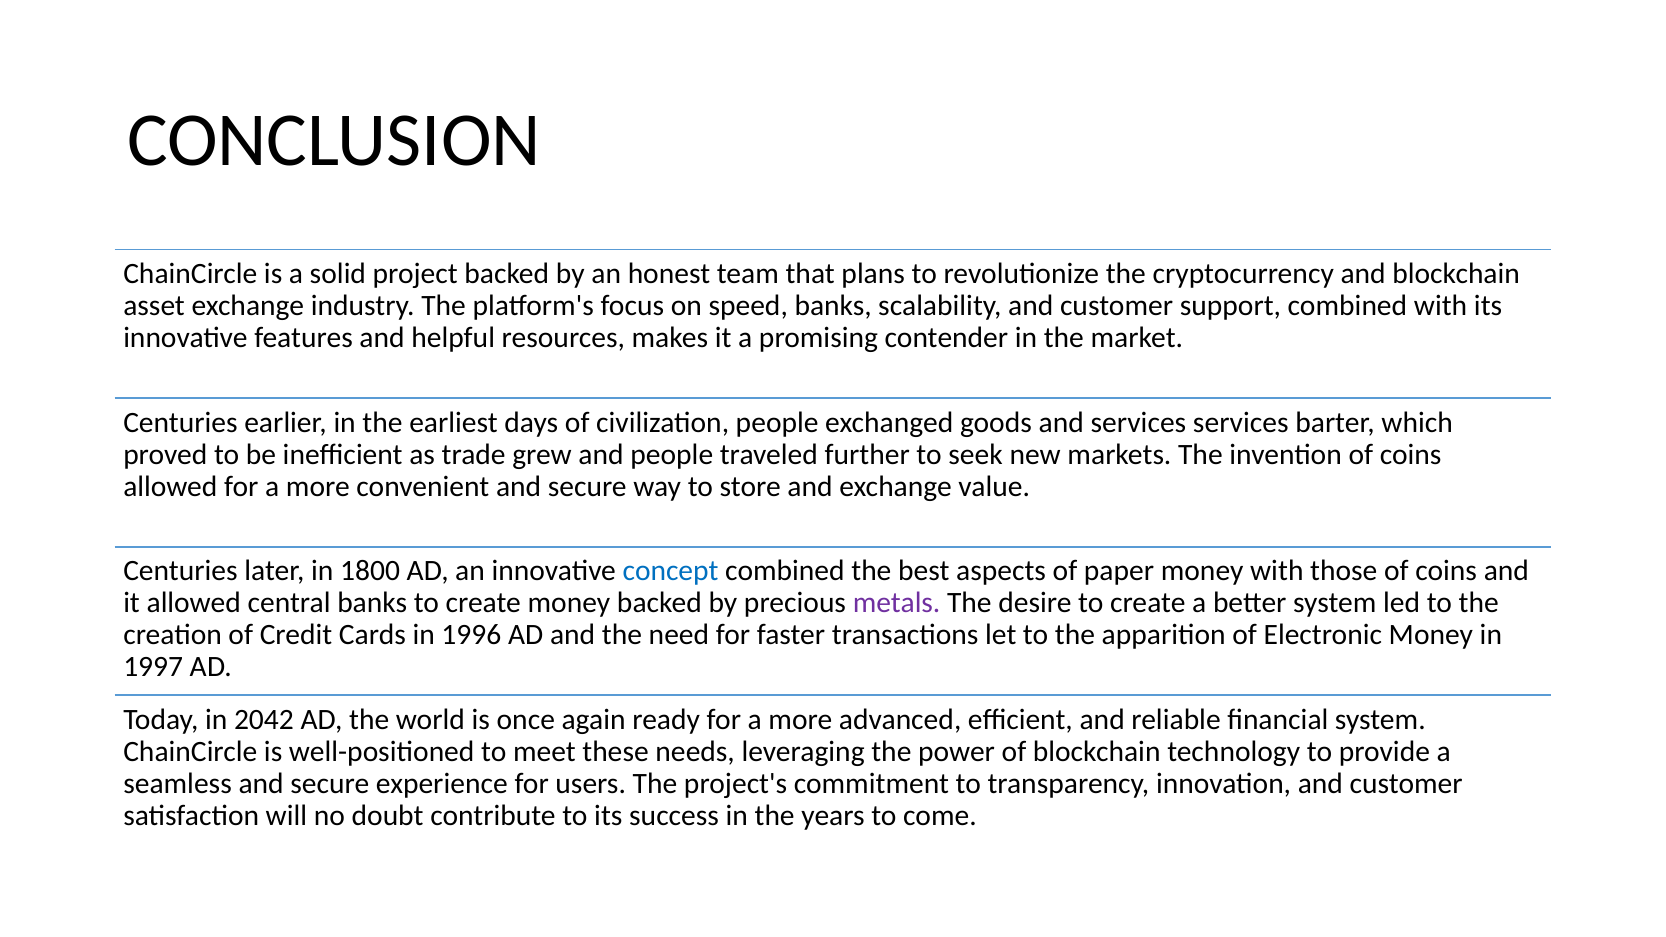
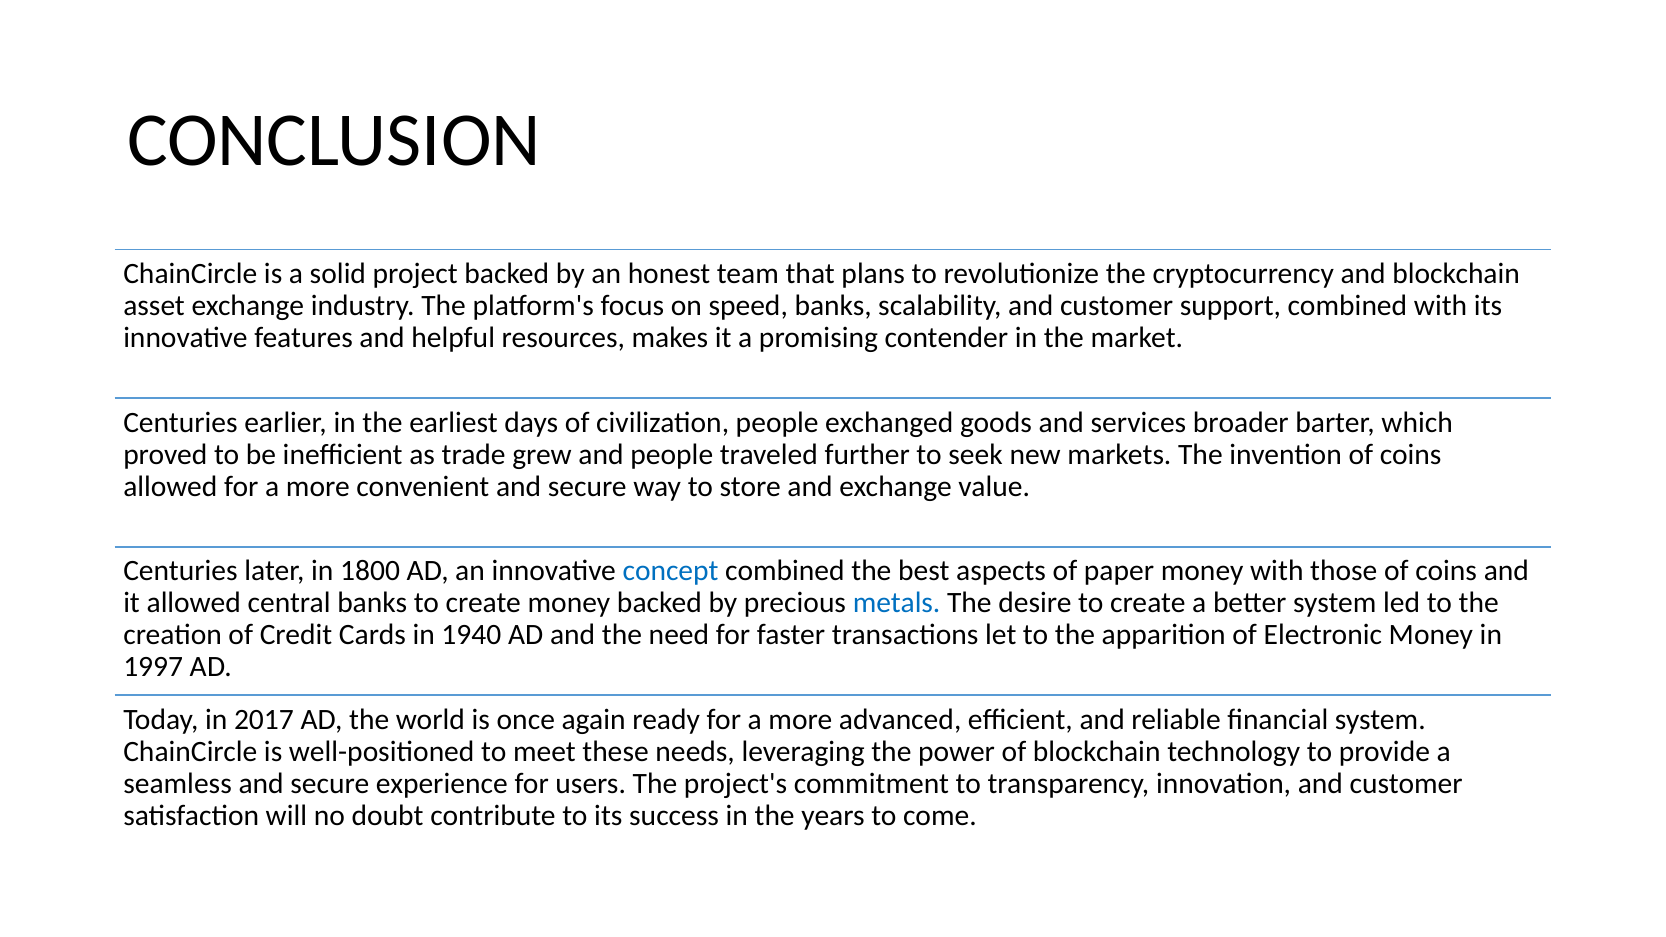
services services: services -> broader
metals colour: purple -> blue
1996: 1996 -> 1940
2042: 2042 -> 2017
